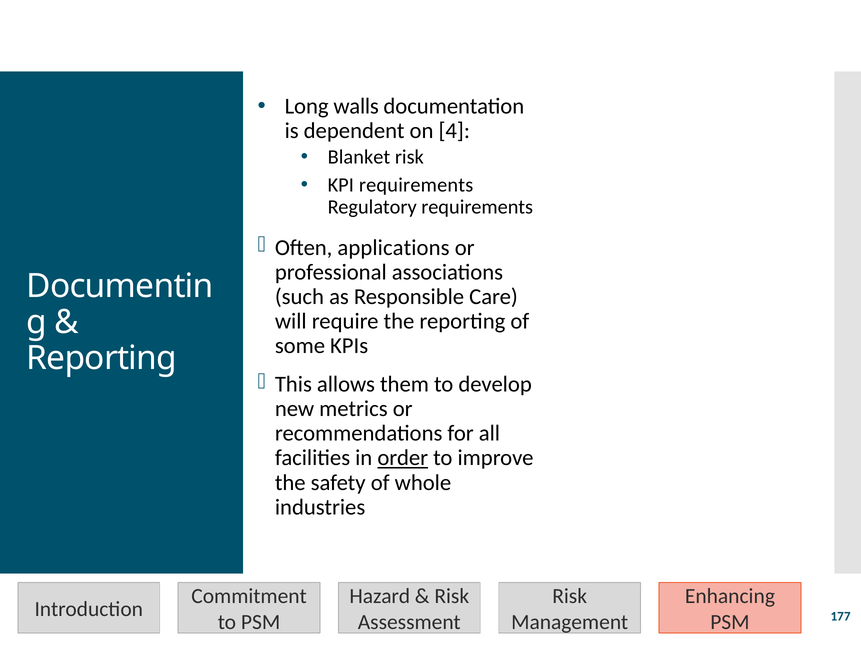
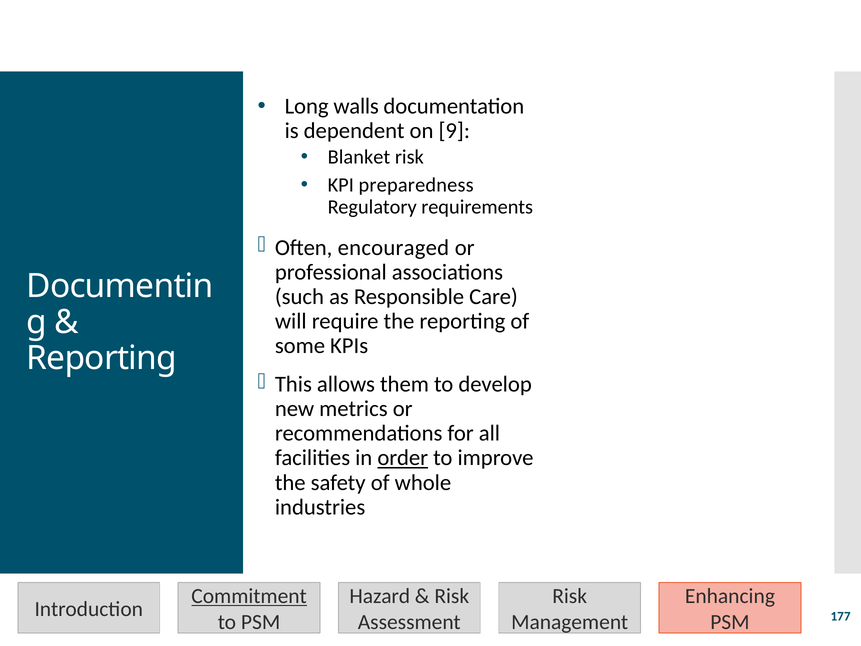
4: 4 -> 9
KPI requirements: requirements -> preparedness
applications: applications -> encouraged
Commitment underline: none -> present
